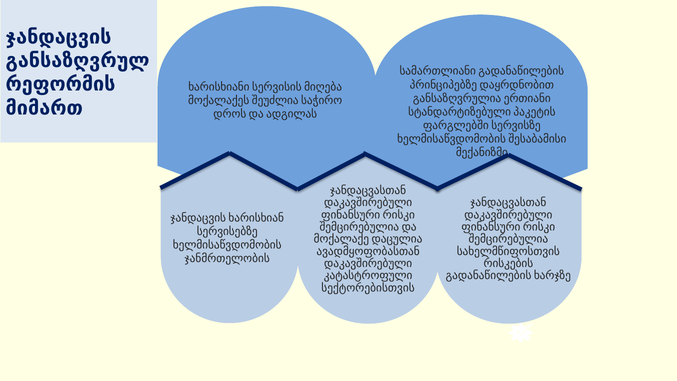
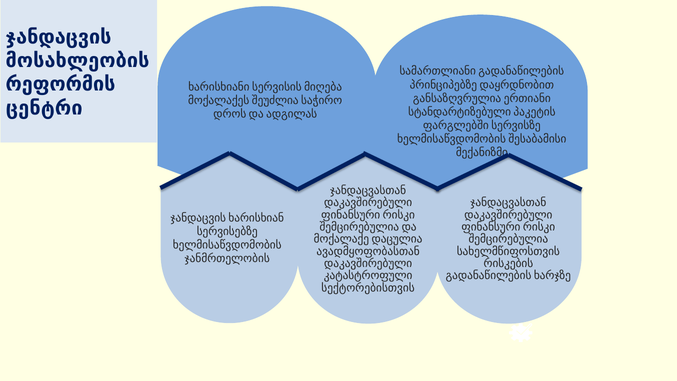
განსაზღვრულ: განსაზღვრულ -> მოსახლეობის
მიმართ: მიმართ -> ცენტრი
